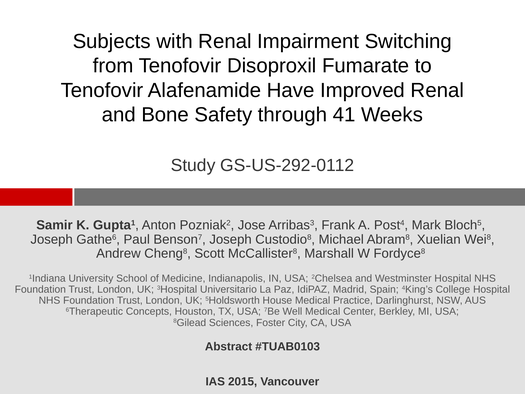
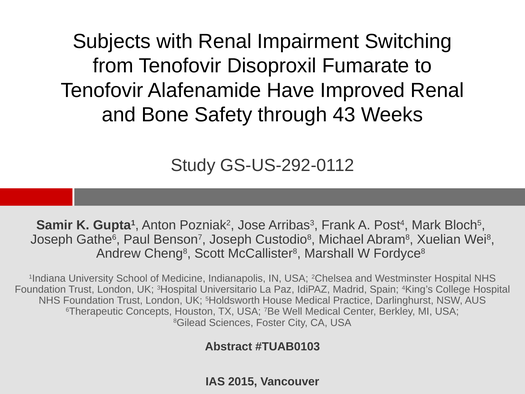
41: 41 -> 43
